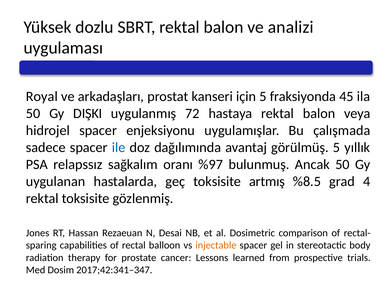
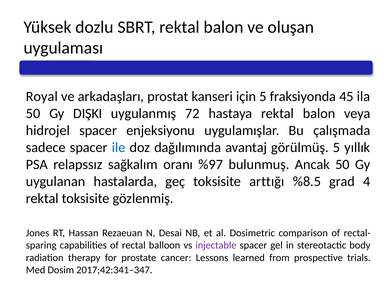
analizi: analizi -> oluşan
artmış: artmış -> arttığı
injectable colour: orange -> purple
